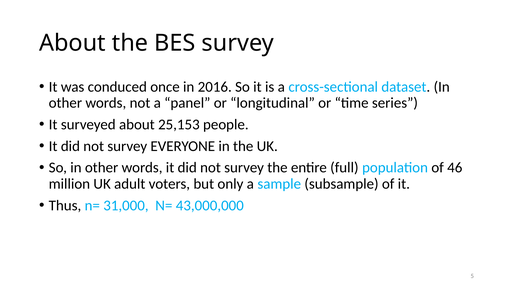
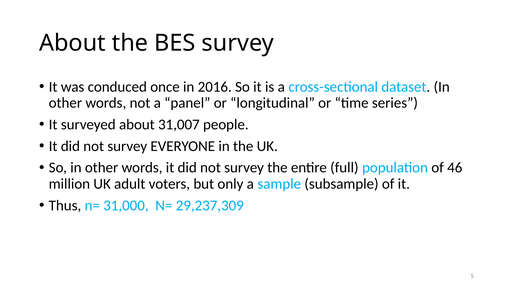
25,153: 25,153 -> 31,007
43,000,000: 43,000,000 -> 29,237,309
